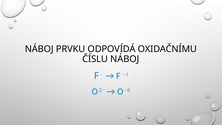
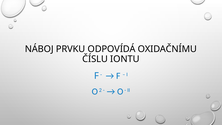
ČÍSLU NÁBOJ: NÁBOJ -> IONTU
